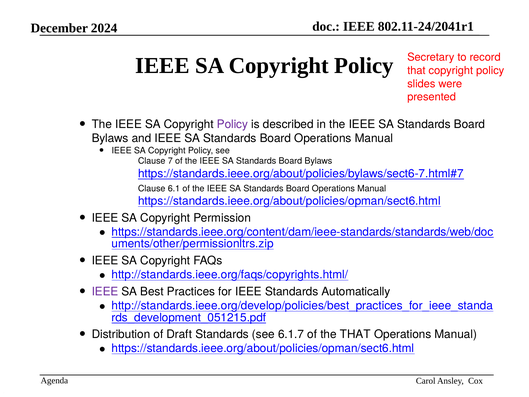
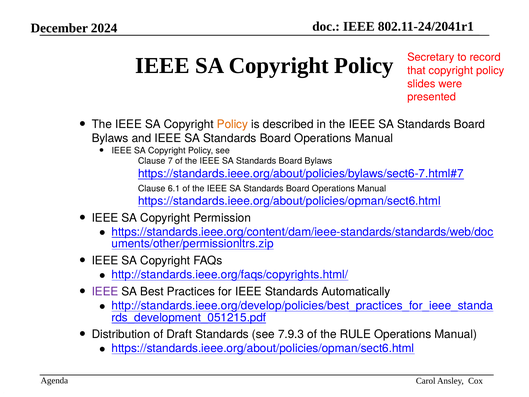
Policy at (232, 124) colour: purple -> orange
6.1.7: 6.1.7 -> 7.9.3
the THAT: THAT -> RULE
